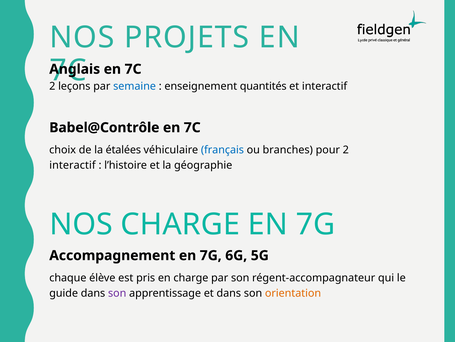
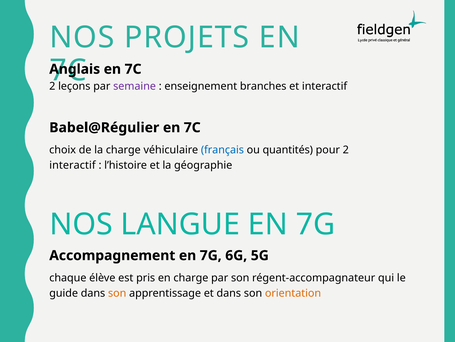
semaine colour: blue -> purple
quantités: quantités -> branches
Babel@Contrôle: Babel@Contrôle -> Babel@Régulier
la étalées: étalées -> charge
branches: branches -> quantités
NOS CHARGE: CHARGE -> LANGUE
son at (117, 293) colour: purple -> orange
